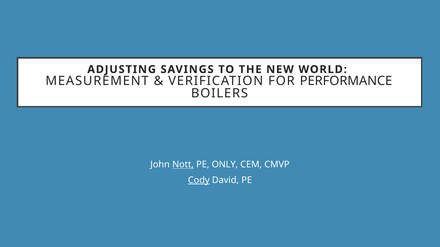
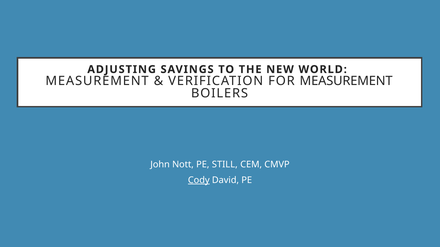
FOR PERFORMANCE: PERFORMANCE -> MEASUREMENT
Nott underline: present -> none
ONLY: ONLY -> STILL
